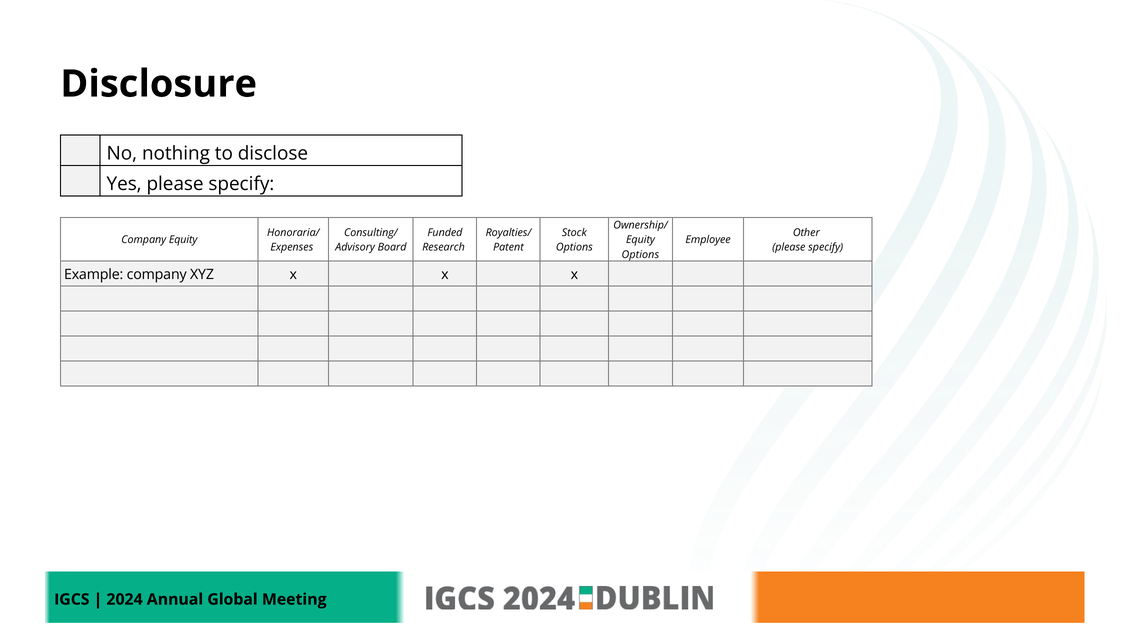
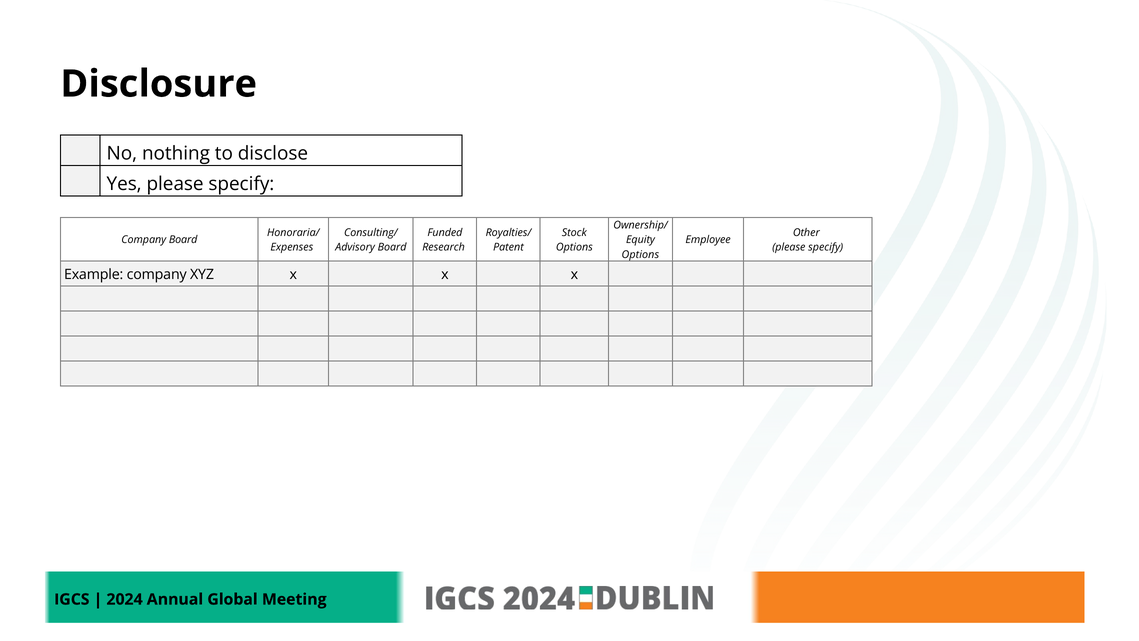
Company Equity: Equity -> Board
